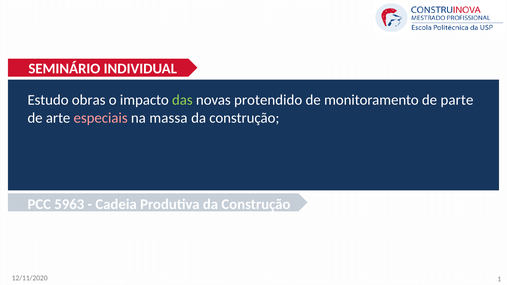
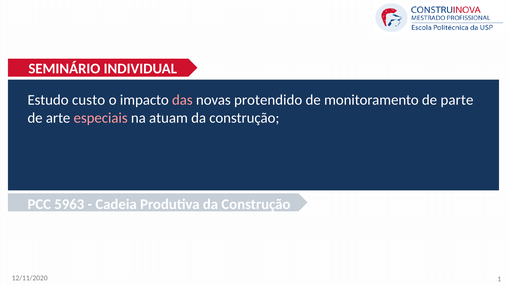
obras: obras -> custo
das colour: light green -> pink
massa: massa -> atuam
